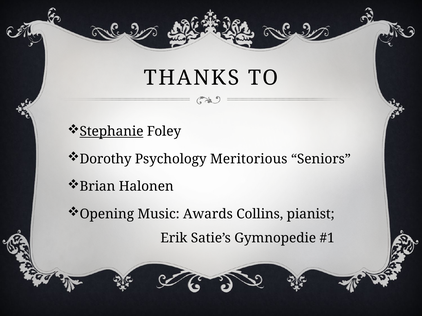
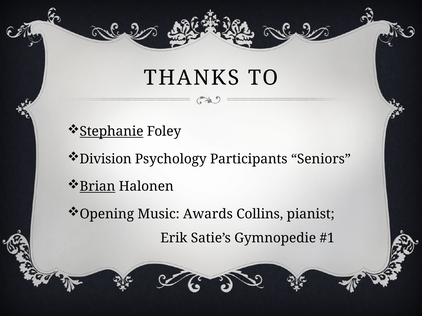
Dorothy: Dorothy -> Division
Meritorious: Meritorious -> Participants
Brian underline: none -> present
